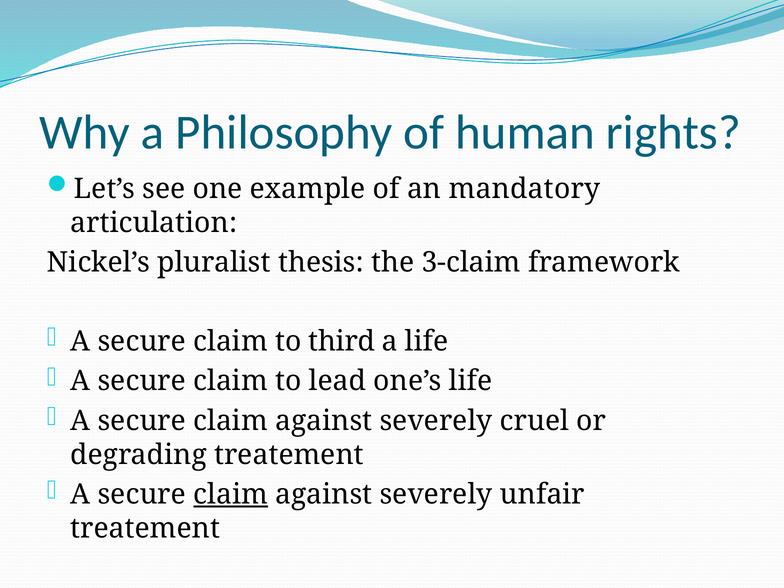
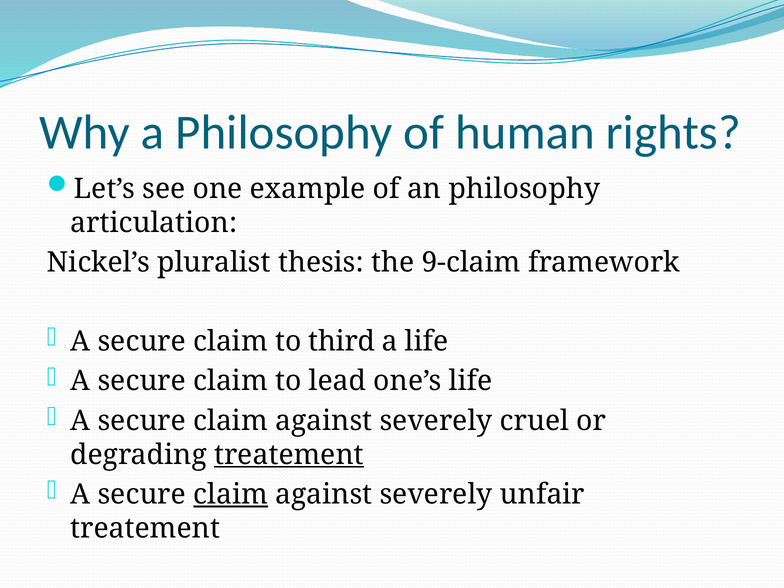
an mandatory: mandatory -> philosophy
3-claim: 3-claim -> 9-claim
treatement at (289, 455) underline: none -> present
